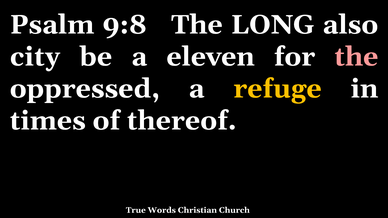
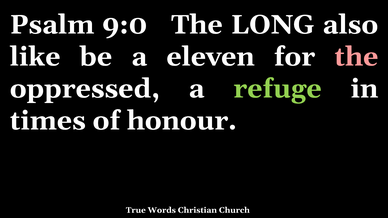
9:8: 9:8 -> 9:0
city: city -> like
refuge colour: yellow -> light green
thereof: thereof -> honour
